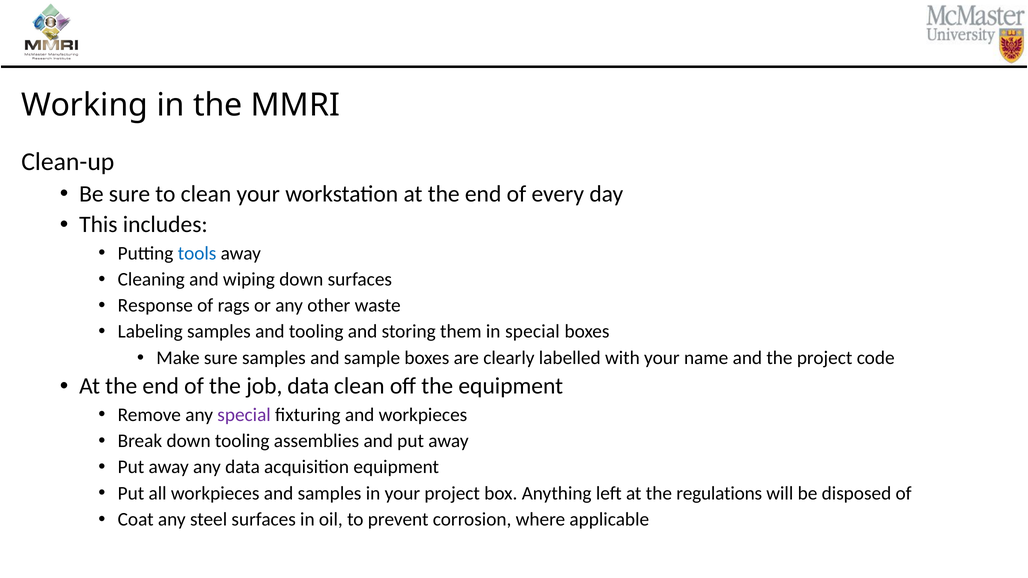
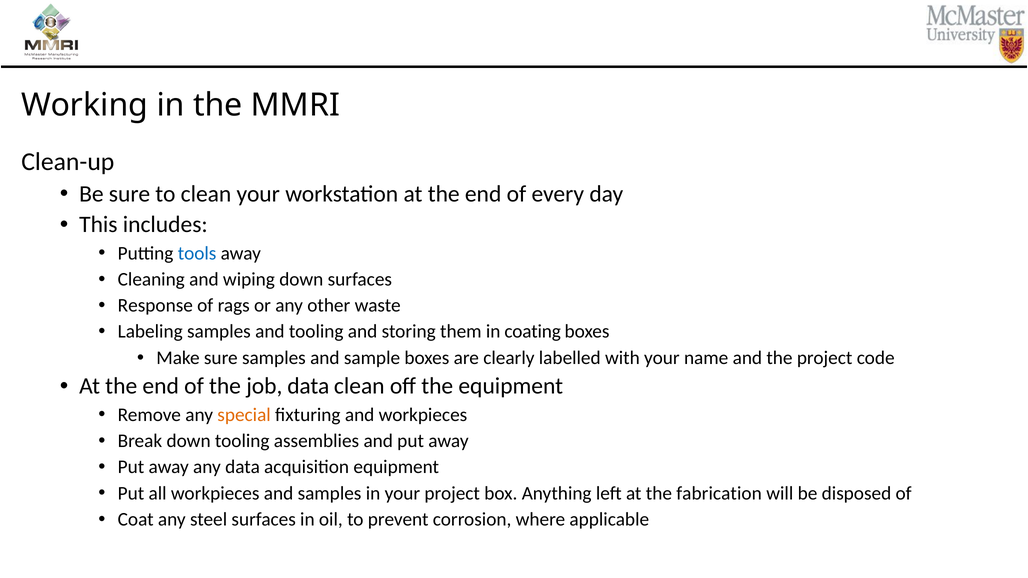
in special: special -> coating
special at (244, 415) colour: purple -> orange
regulations: regulations -> fabrication
